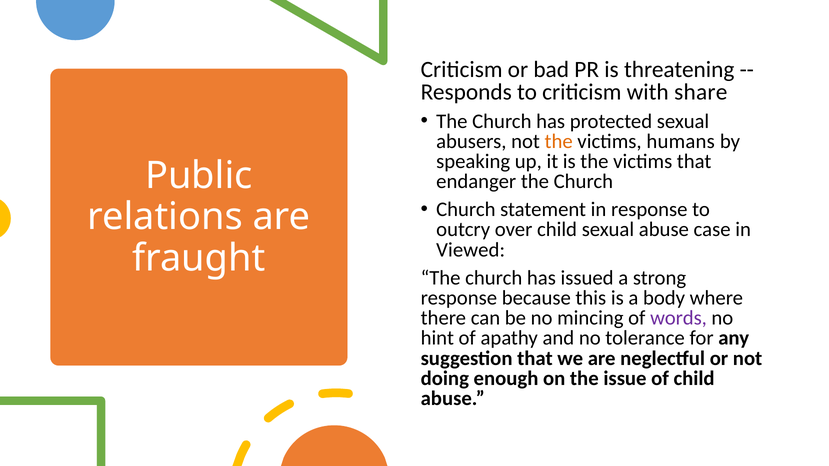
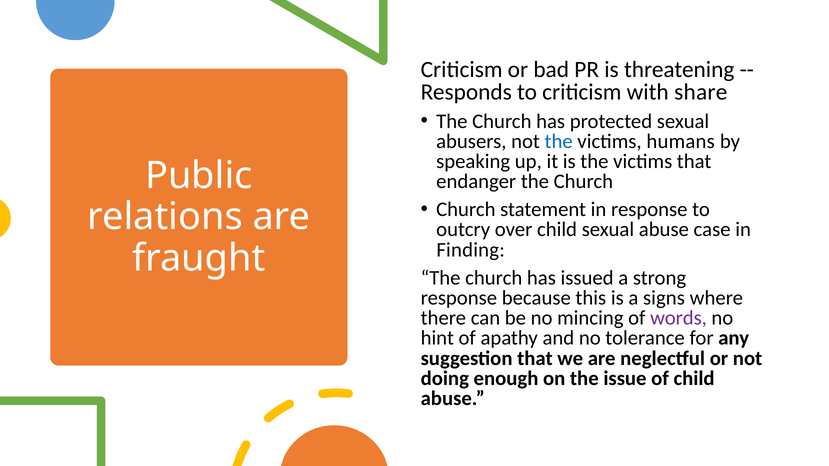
the at (559, 141) colour: orange -> blue
Viewed: Viewed -> Finding
body: body -> signs
